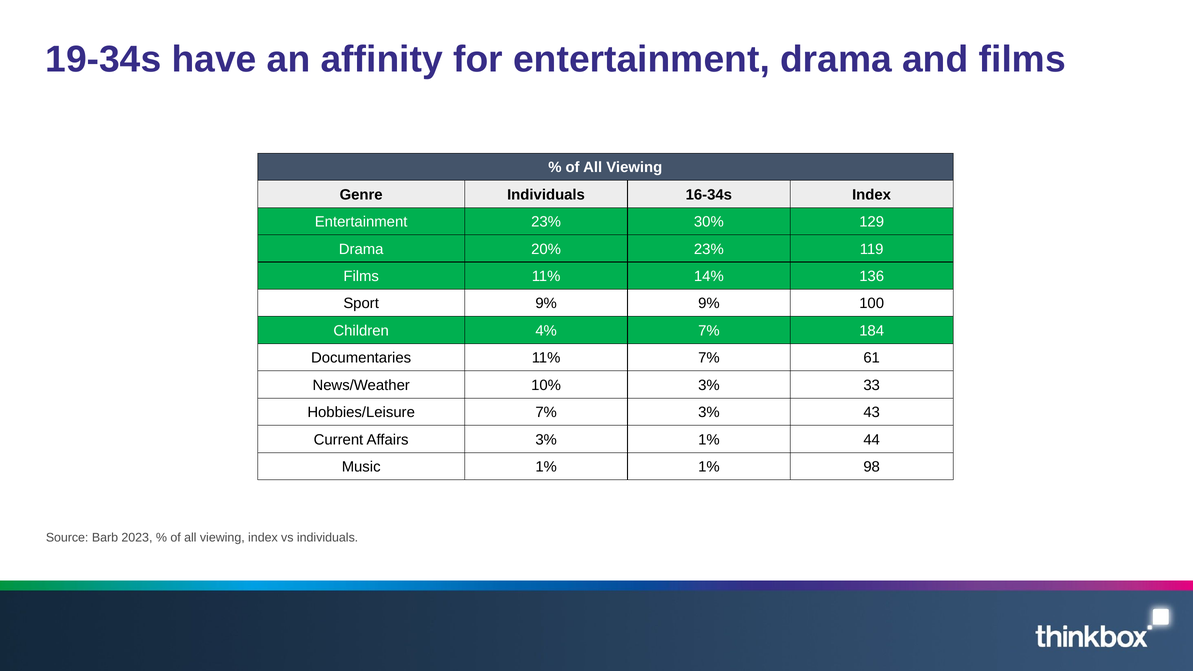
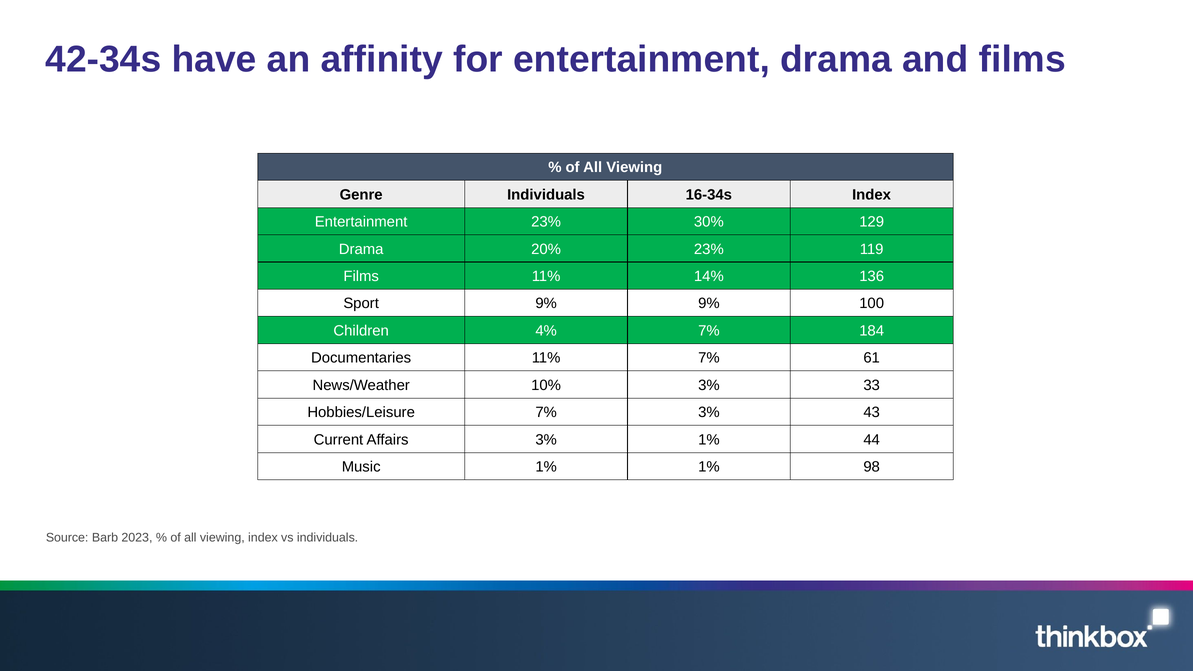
19-34s: 19-34s -> 42-34s
